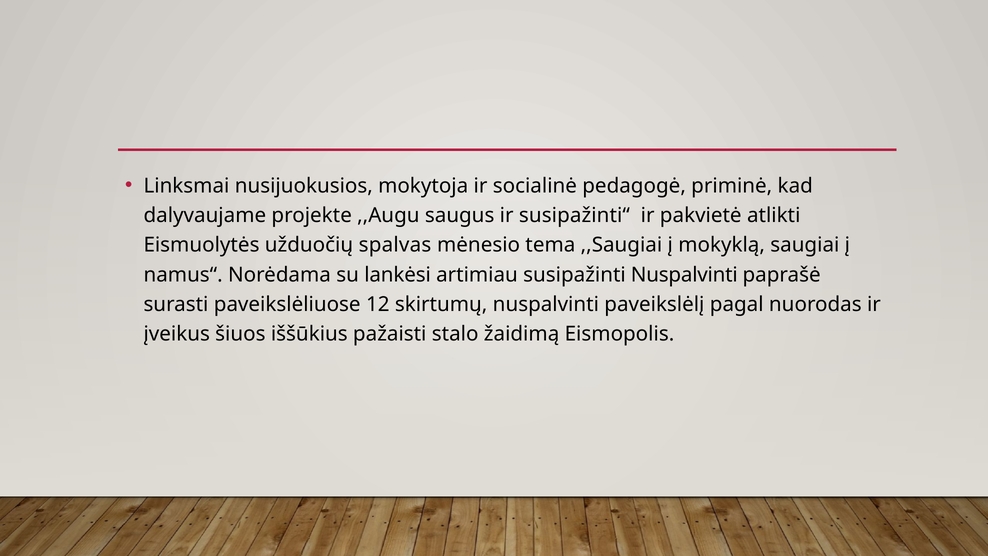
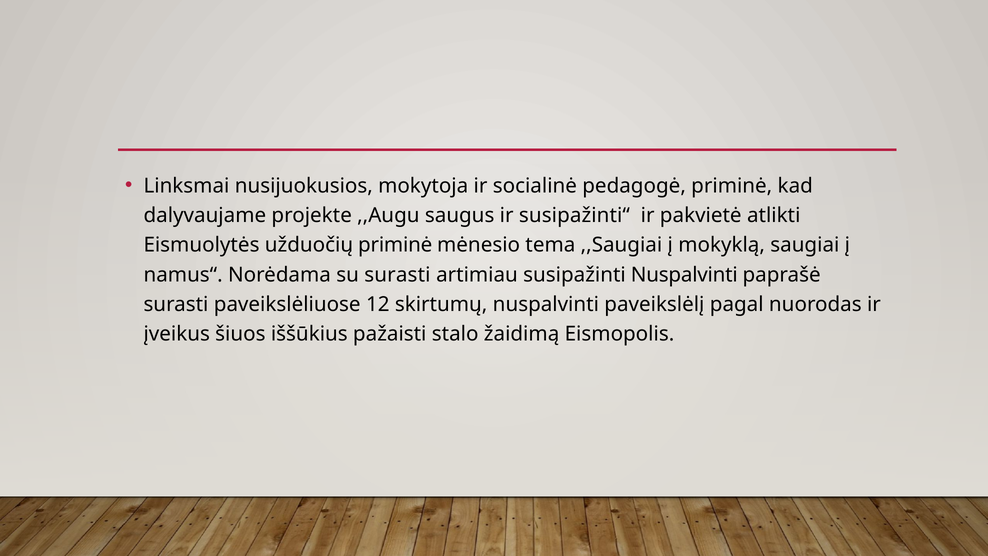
užduočių spalvas: spalvas -> priminė
su lankėsi: lankėsi -> surasti
